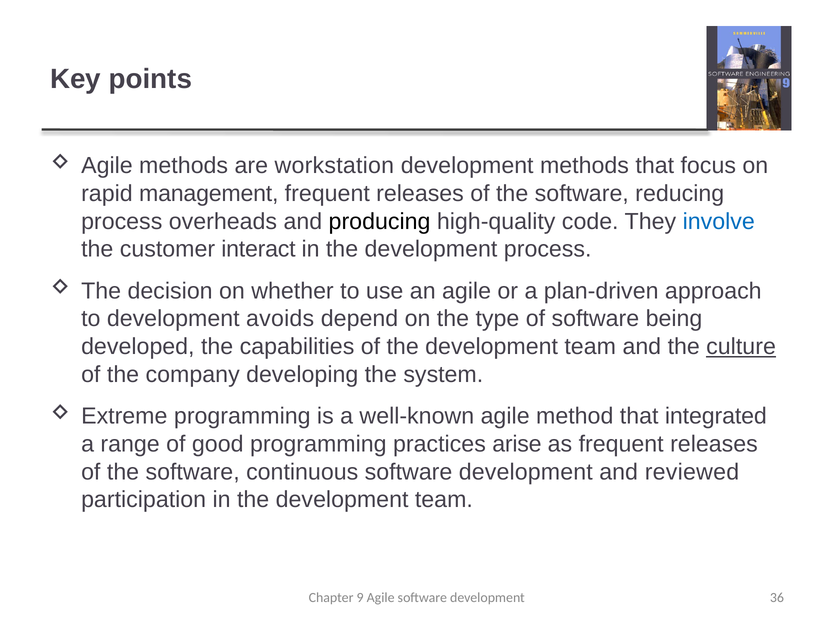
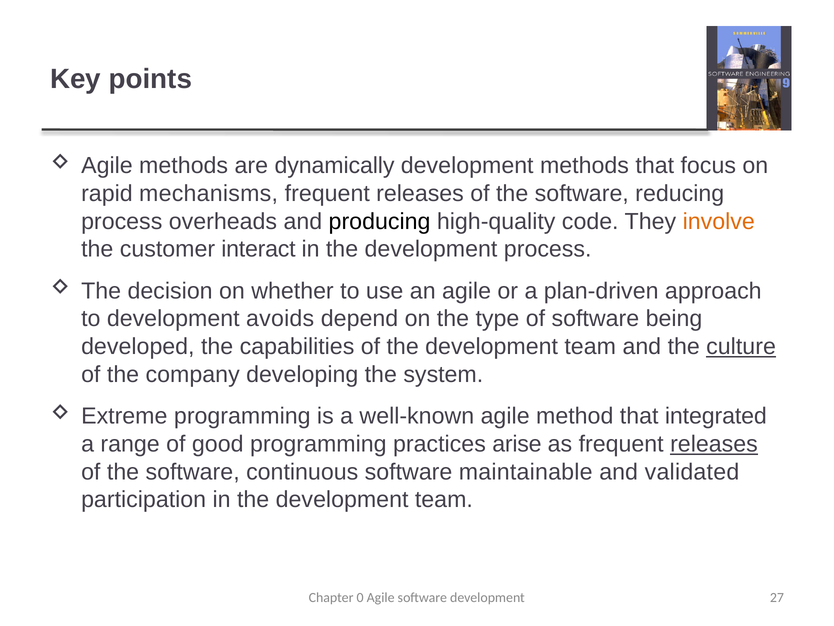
workstation: workstation -> dynamically
management: management -> mechanisms
involve colour: blue -> orange
releases at (714, 444) underline: none -> present
continuous software development: development -> maintainable
reviewed: reviewed -> validated
9: 9 -> 0
36: 36 -> 27
